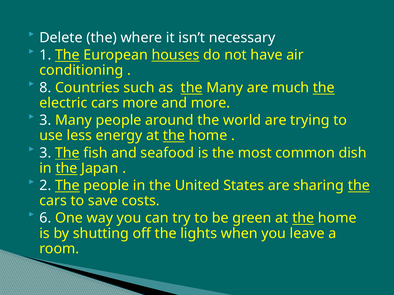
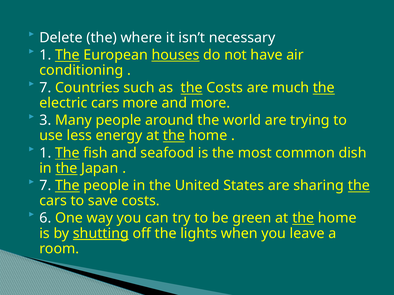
8 at (45, 88): 8 -> 7
the Many: Many -> Costs
3 at (45, 153): 3 -> 1
2 at (45, 186): 2 -> 7
shutting underline: none -> present
